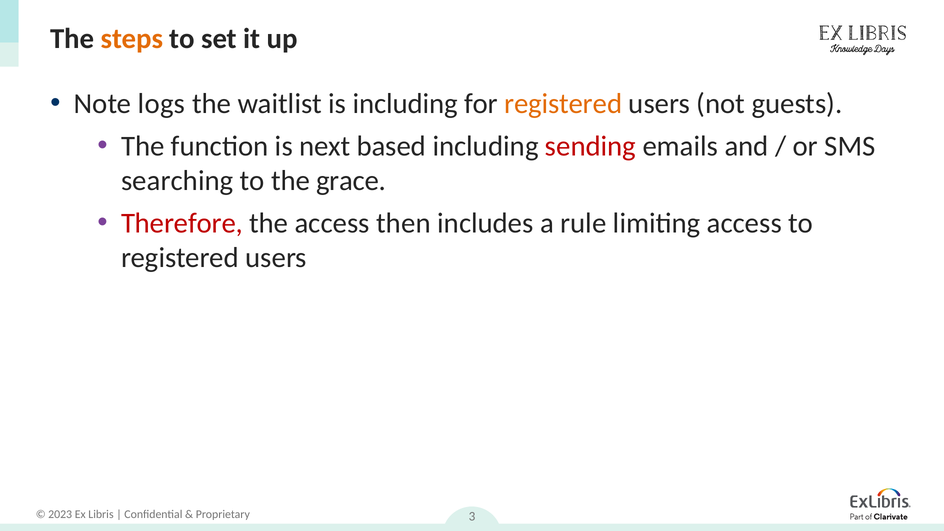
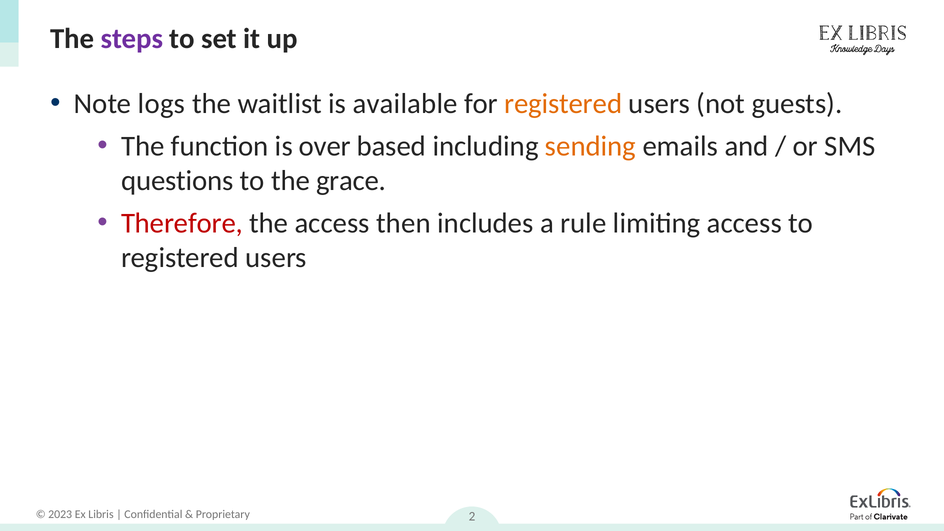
steps colour: orange -> purple
is including: including -> available
next: next -> over
sending colour: red -> orange
searching: searching -> questions
3: 3 -> 2
